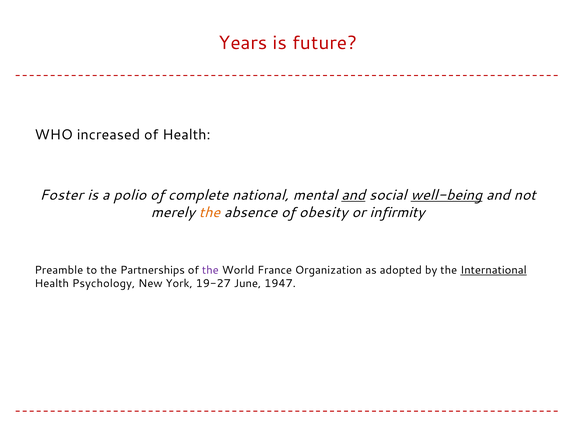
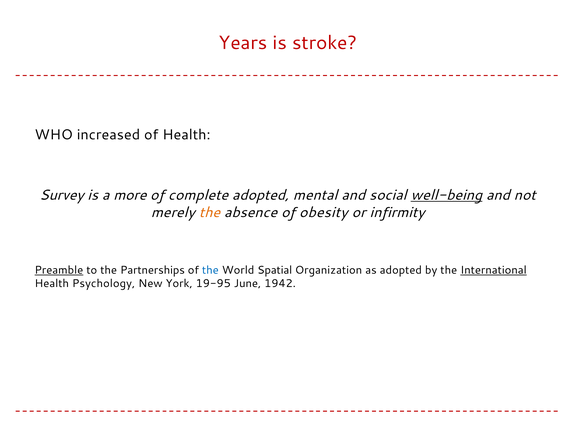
future: future -> stroke
Foster: Foster -> Survey
polio: polio -> more
complete national: national -> adopted
and at (353, 195) underline: present -> none
Preamble underline: none -> present
the at (210, 270) colour: purple -> blue
France: France -> Spatial
19-27: 19-27 -> 19-95
1947: 1947 -> 1942
